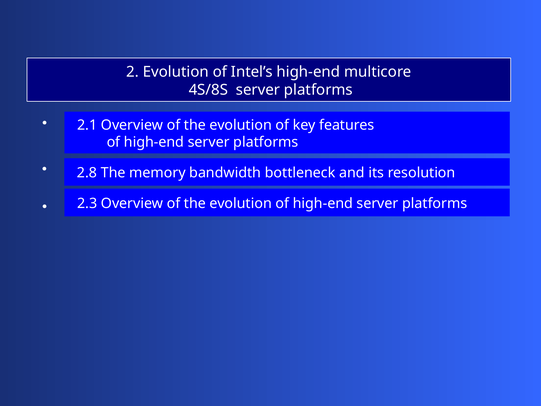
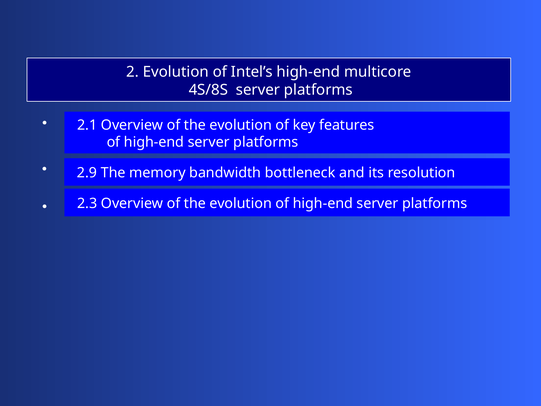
2.8: 2.8 -> 2.9
